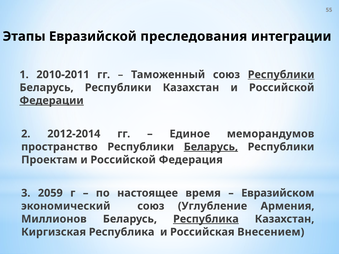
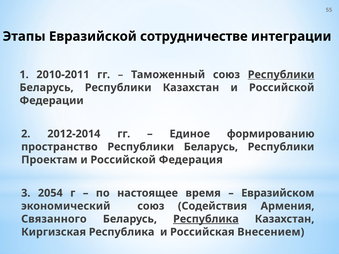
преследования: преследования -> сотрудничестве
Федерации underline: present -> none
меморандумов: меморандумов -> формированию
Беларусь at (211, 147) underline: present -> none
2059: 2059 -> 2054
Углубление: Углубление -> Содействия
Миллионов: Миллионов -> Связанного
